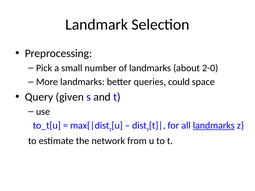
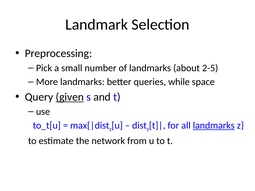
2-0: 2-0 -> 2-5
could: could -> while
given underline: none -> present
